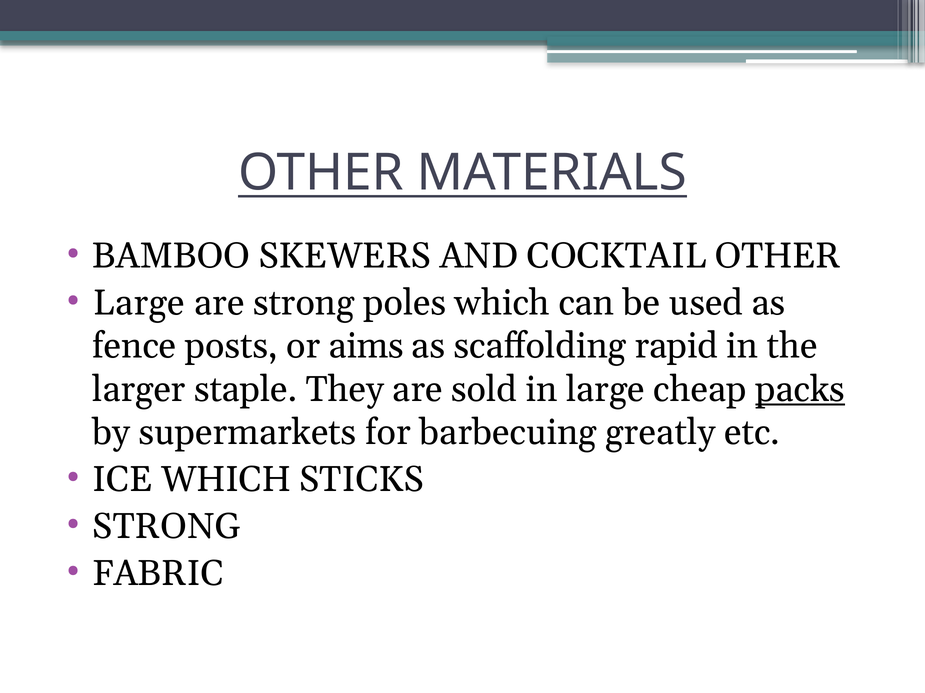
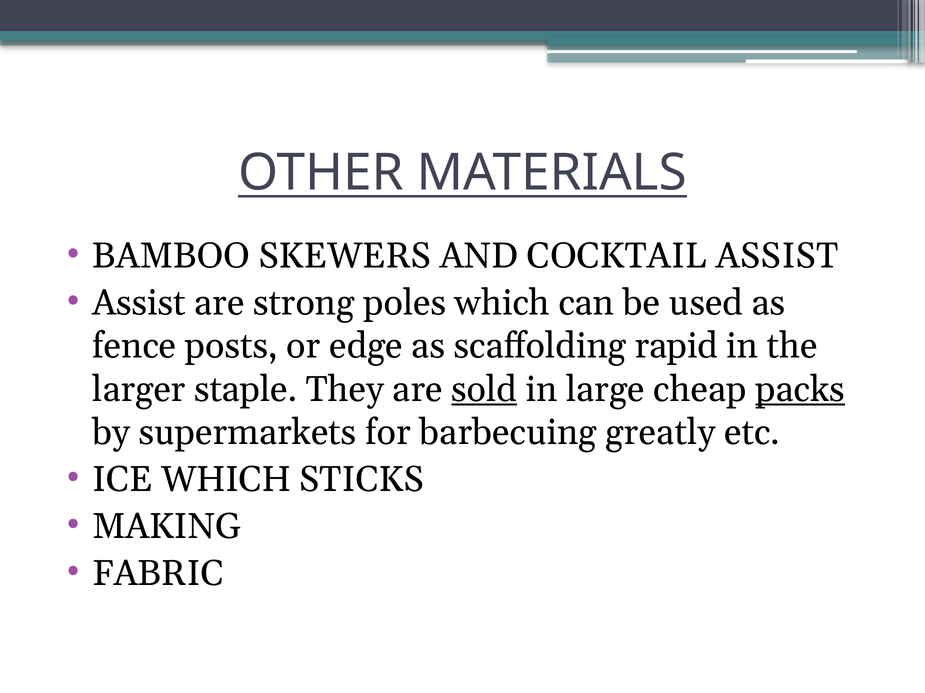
COCKTAIL OTHER: OTHER -> ASSIST
Large at (139, 303): Large -> Assist
aims: aims -> edge
sold underline: none -> present
STRONG at (167, 527): STRONG -> MAKING
